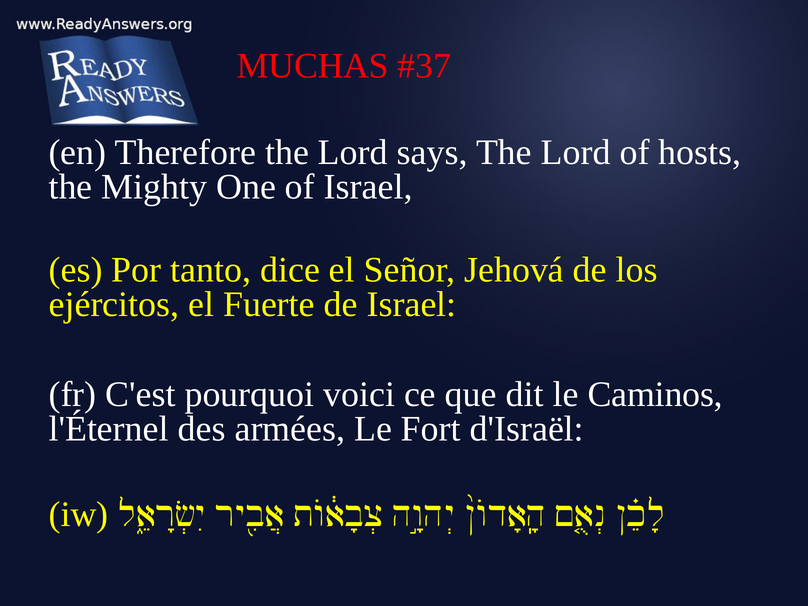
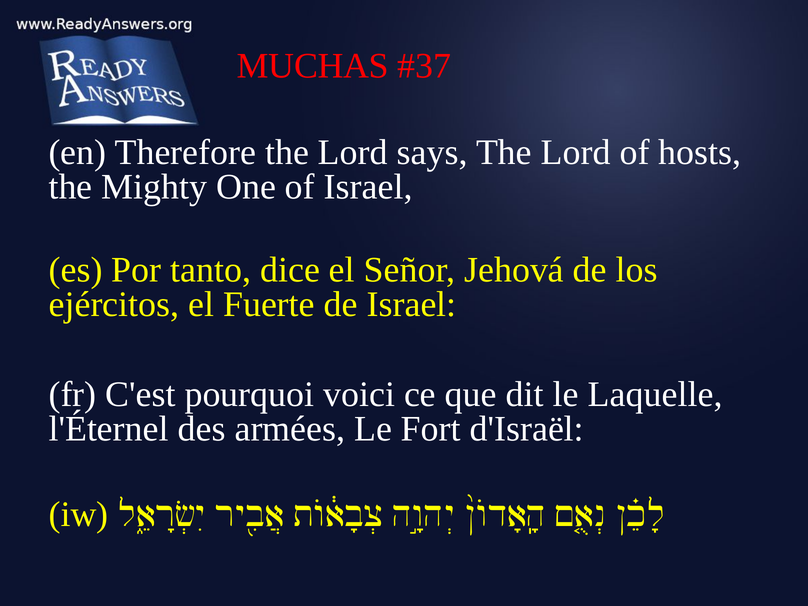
Caminos: Caminos -> Laquelle
